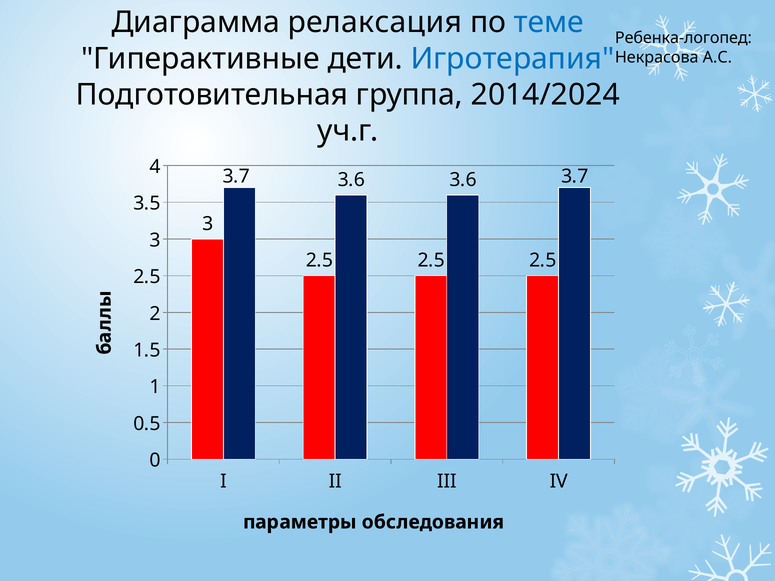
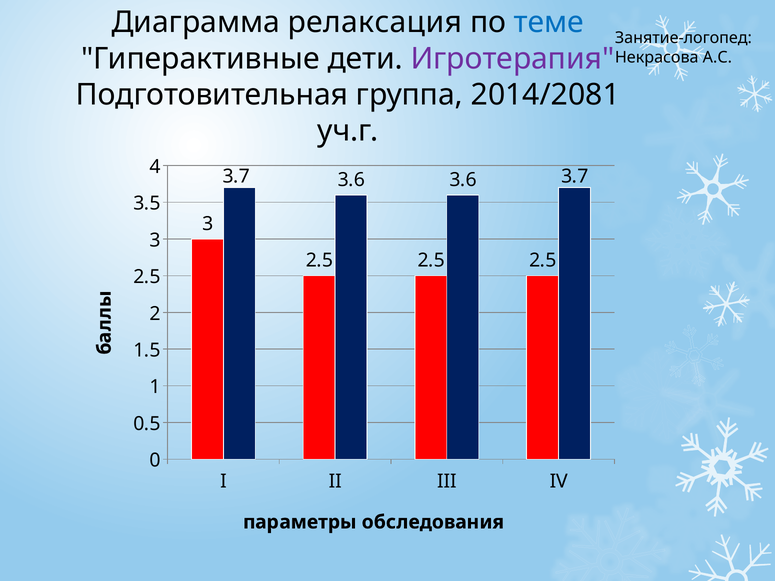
Ребенка-логопед: Ребенка-логопед -> Занятие-логопед
Игротерапия colour: blue -> purple
2014/2024: 2014/2024 -> 2014/2081
